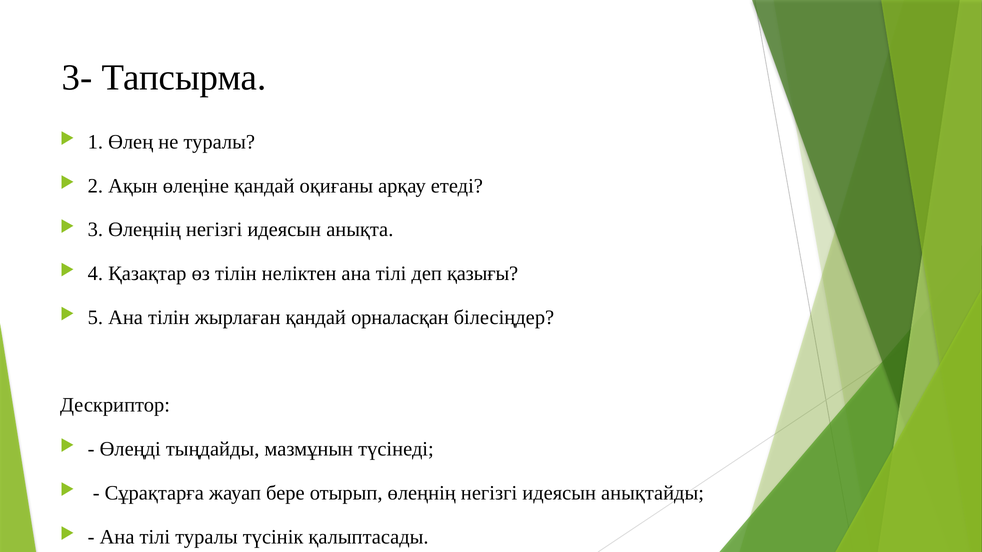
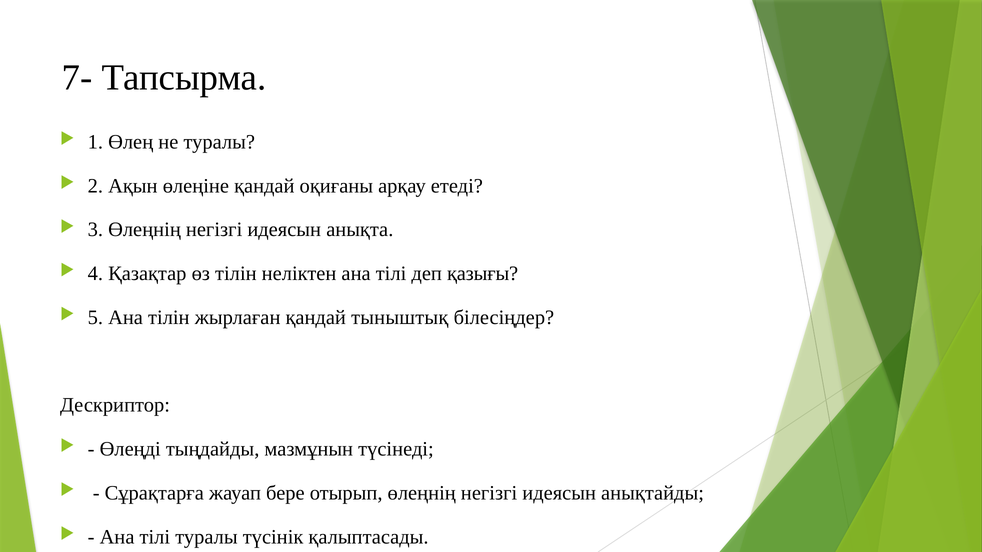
3-: 3- -> 7-
орналасқан: орналасқан -> тыныштық
